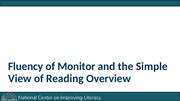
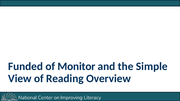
Fluency: Fluency -> Funded
